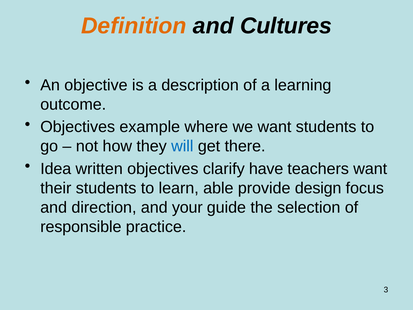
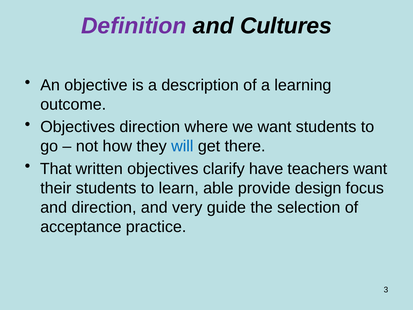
Definition colour: orange -> purple
Objectives example: example -> direction
Idea: Idea -> That
your: your -> very
responsible: responsible -> acceptance
